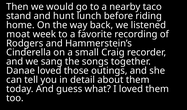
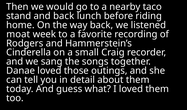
and hunt: hunt -> back
